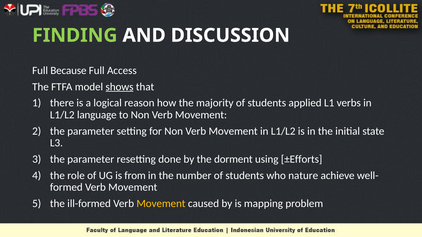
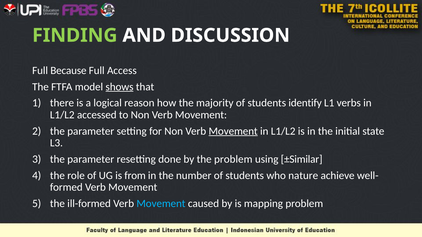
applied: applied -> identify
language: language -> accessed
Movement at (233, 131) underline: none -> present
the dorment: dorment -> problem
±Efforts: ±Efforts -> ±Similar
Movement at (161, 204) colour: yellow -> light blue
